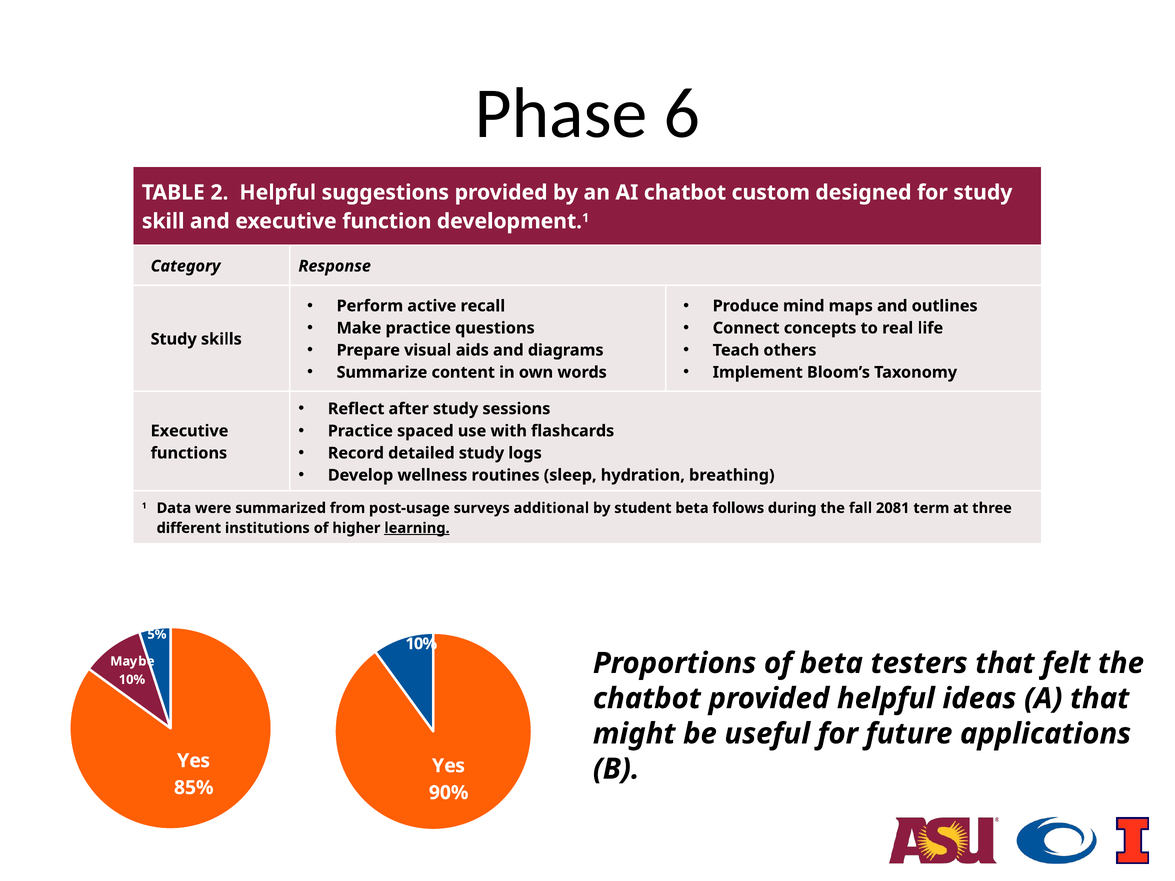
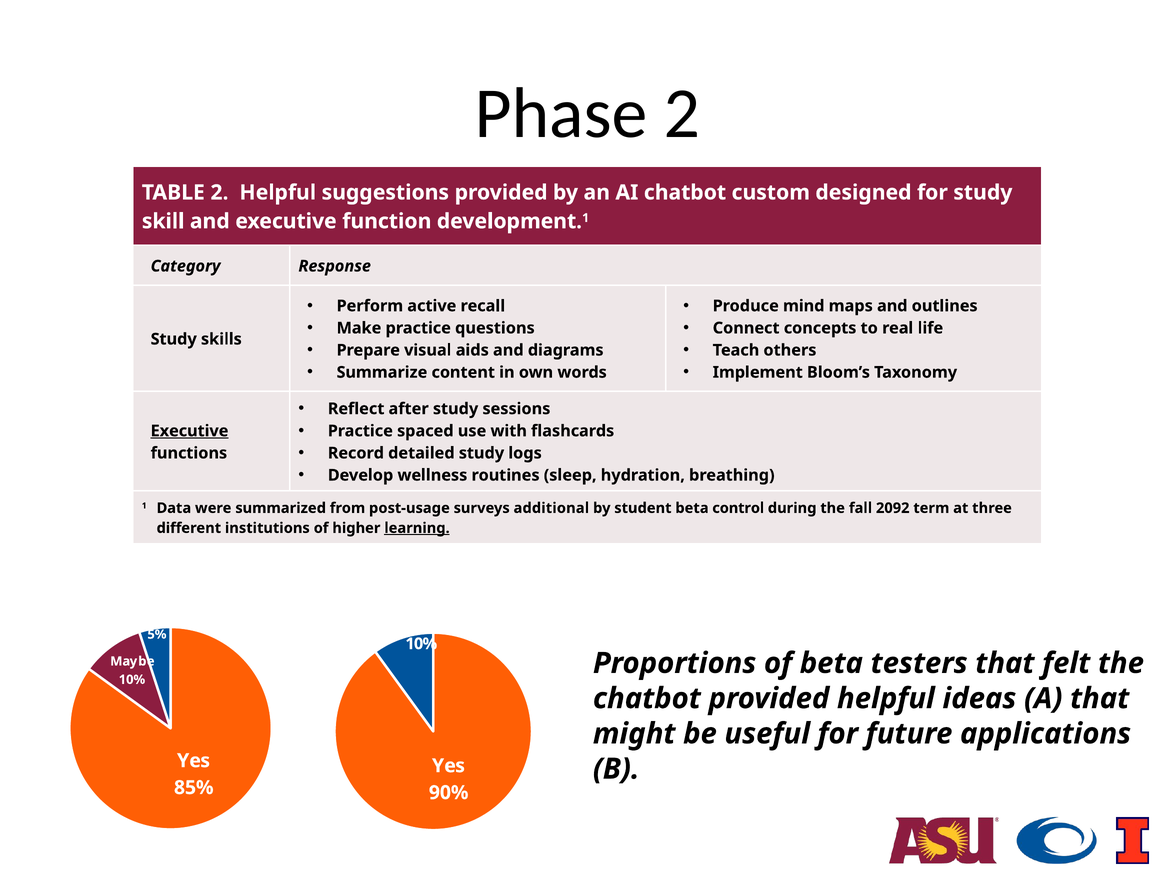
Phase 6: 6 -> 2
Executive at (190, 431) underline: none -> present
follows: follows -> control
2081: 2081 -> 2092
